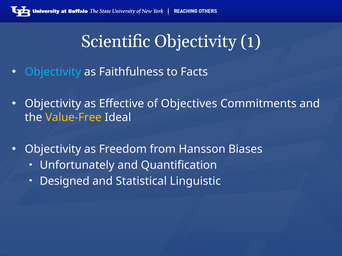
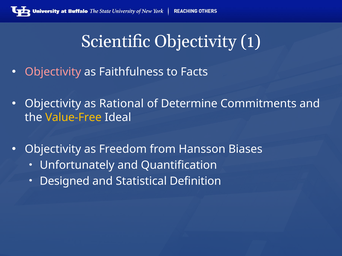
Objectivity at (53, 72) colour: light blue -> pink
Effective: Effective -> Rational
Objectives: Objectives -> Determine
Linguistic: Linguistic -> Definition
